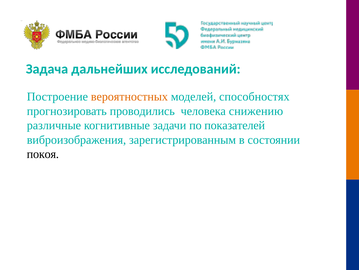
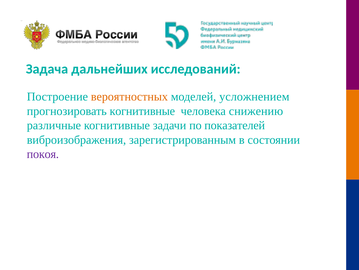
способностях: способностях -> усложнением
прогнозировать проводились: проводились -> когнитивные
покоя colour: black -> purple
